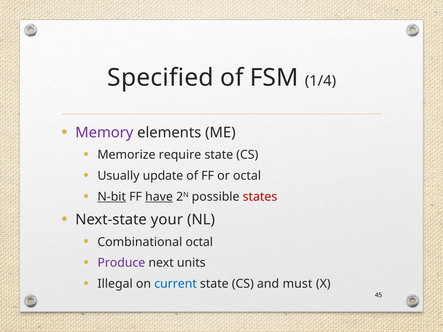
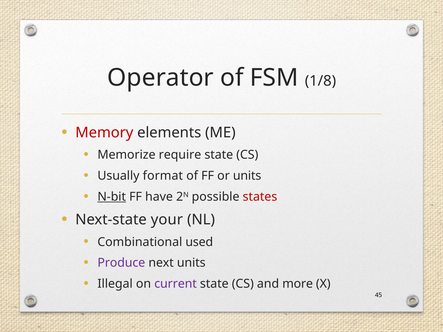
Specified: Specified -> Operator
1/4: 1/4 -> 1/8
Memory colour: purple -> red
update: update -> format
or octal: octal -> units
have underline: present -> none
Combinational octal: octal -> used
current colour: blue -> purple
must: must -> more
